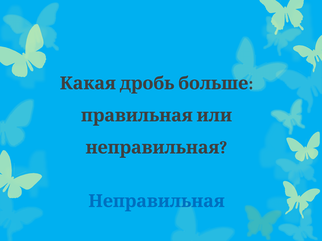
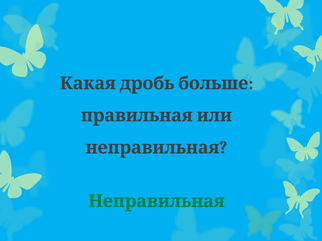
Неправильная at (157, 202) colour: blue -> green
